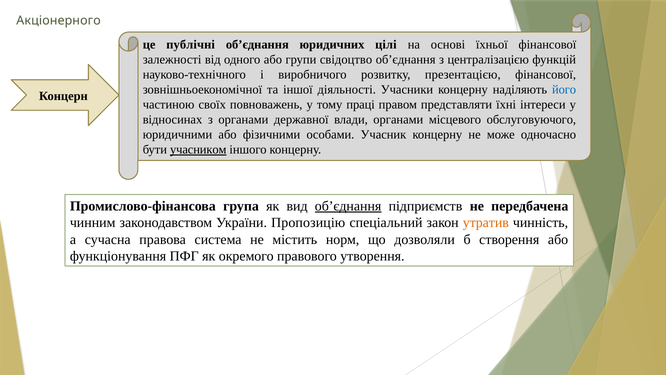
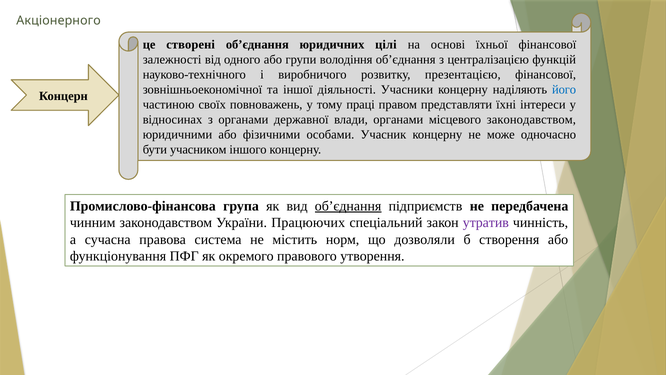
публічні: публічні -> створені
свідоцтво: свідоцтво -> володіння
місцевого обслуговуючого: обслуговуючого -> законодавством
учасником underline: present -> none
Пропозицію: Пропозицію -> Працюючих
утратив colour: orange -> purple
